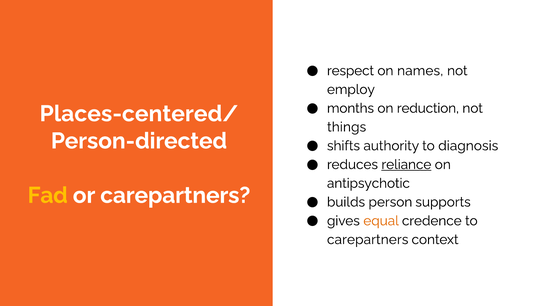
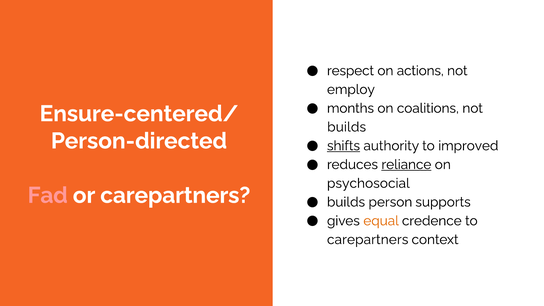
names: names -> actions
reduction: reduction -> coalitions
Places-centered/: Places-centered/ -> Ensure-centered/
things at (347, 127): things -> builds
shifts underline: none -> present
diagnosis: diagnosis -> improved
antipsychotic: antipsychotic -> psychosocial
Fad colour: yellow -> pink
